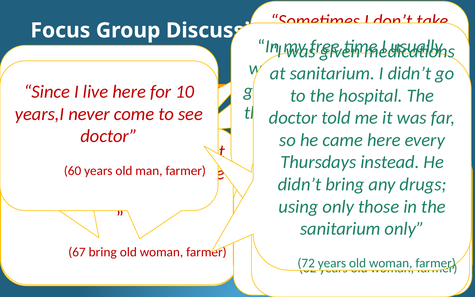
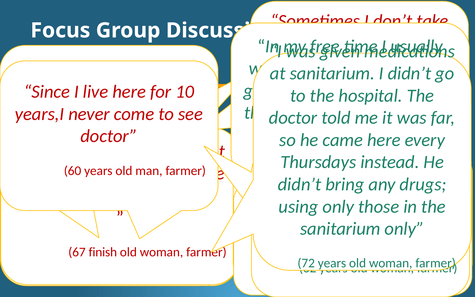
bring at (103, 252): bring -> finish
